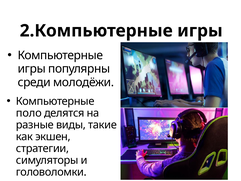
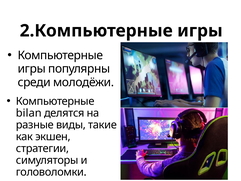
поло: поло -> bilan
